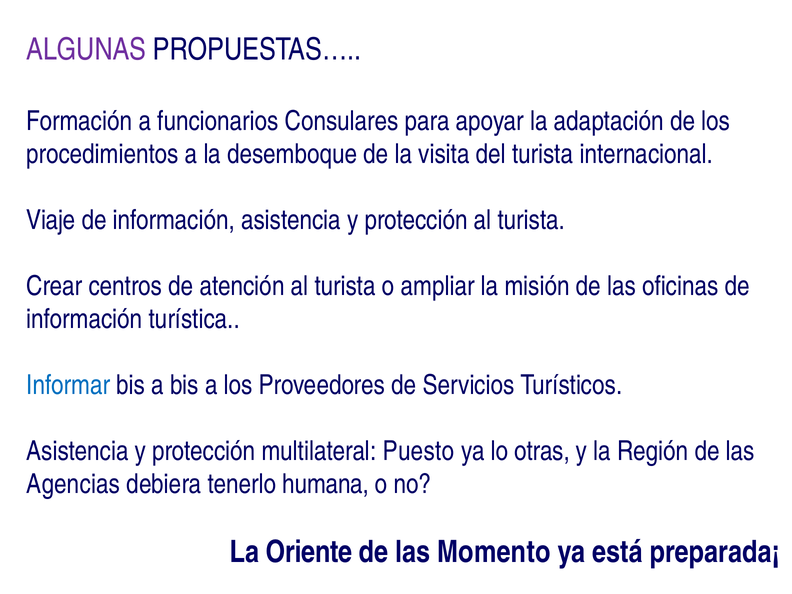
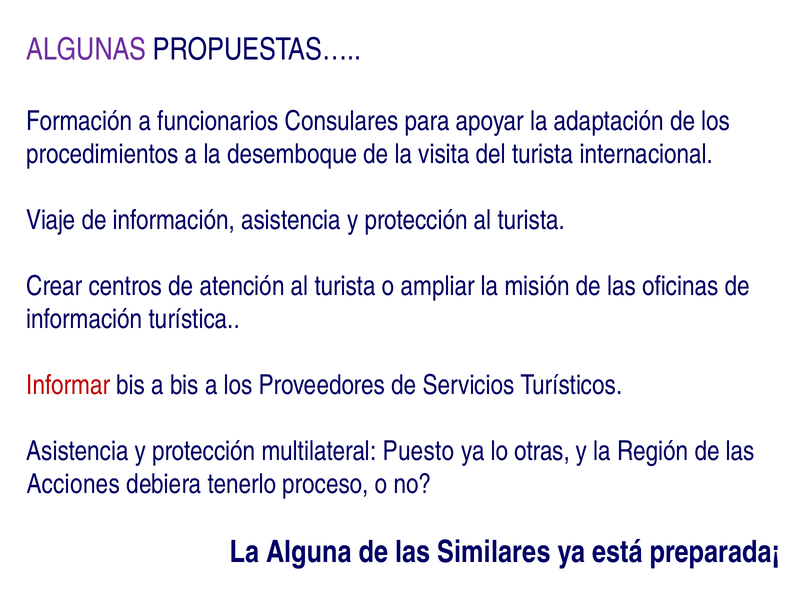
Informar colour: blue -> red
Agencias: Agencias -> Acciones
humana: humana -> proceso
Oriente: Oriente -> Alguna
Momento: Momento -> Similares
